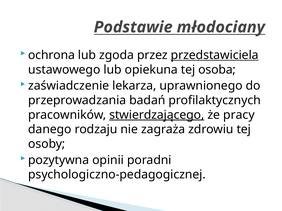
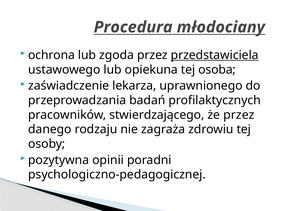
Podstawie: Podstawie -> Procedura
stwierdzającego underline: present -> none
że pracy: pracy -> przez
